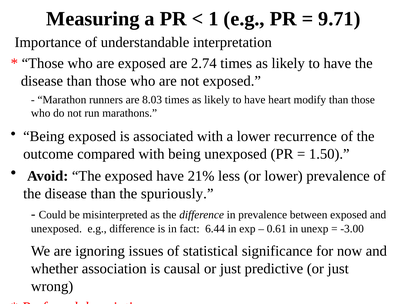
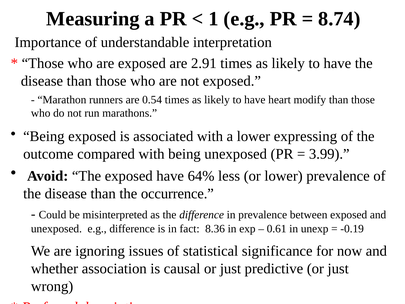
9.71: 9.71 -> 8.74
2.74: 2.74 -> 2.91
8.03: 8.03 -> 0.54
recurrence: recurrence -> expressing
1.50: 1.50 -> 3.99
21%: 21% -> 64%
spuriously: spuriously -> occurrence
6.44: 6.44 -> 8.36
-3.00: -3.00 -> -0.19
